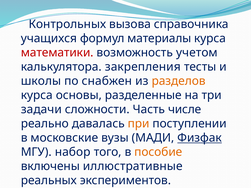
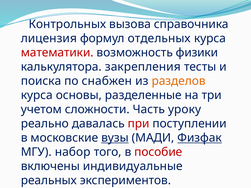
учащихся: учащихся -> лицензия
материалы: материалы -> отдельных
учетом: учетом -> физики
школы: школы -> поиска
задачи: задачи -> учетом
числе: числе -> уроку
при colour: orange -> red
вузы underline: none -> present
пособие colour: orange -> red
иллюстративные: иллюстративные -> индивидуальные
